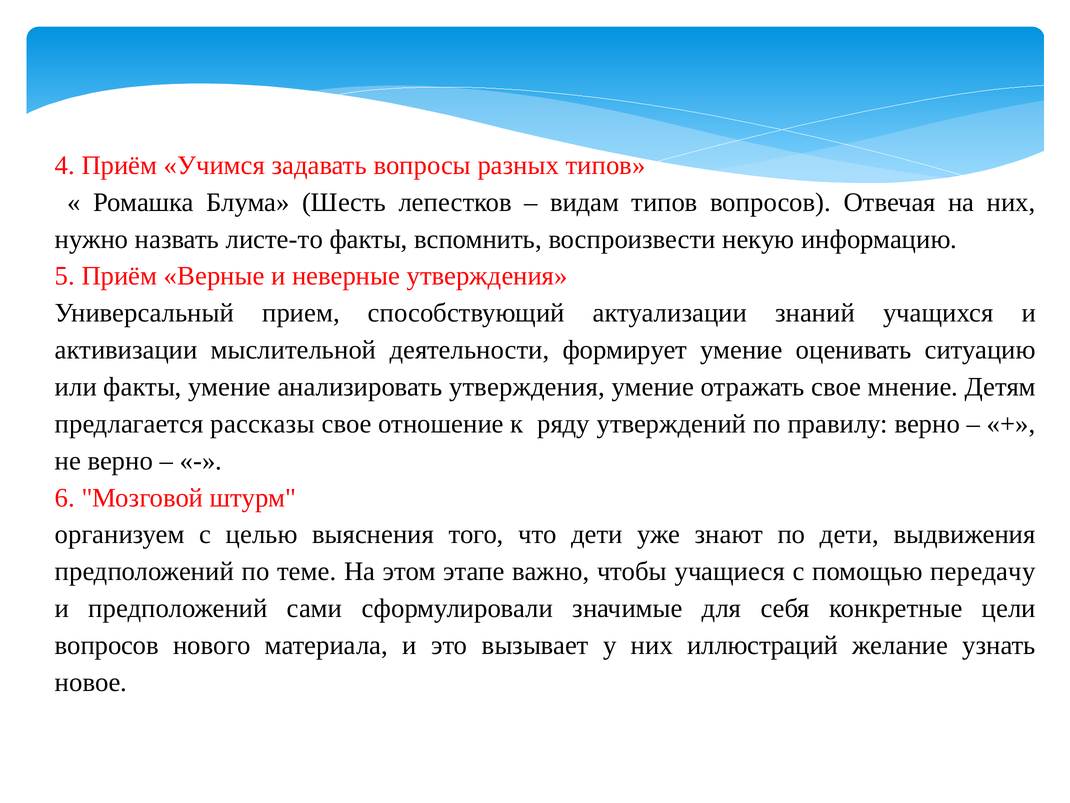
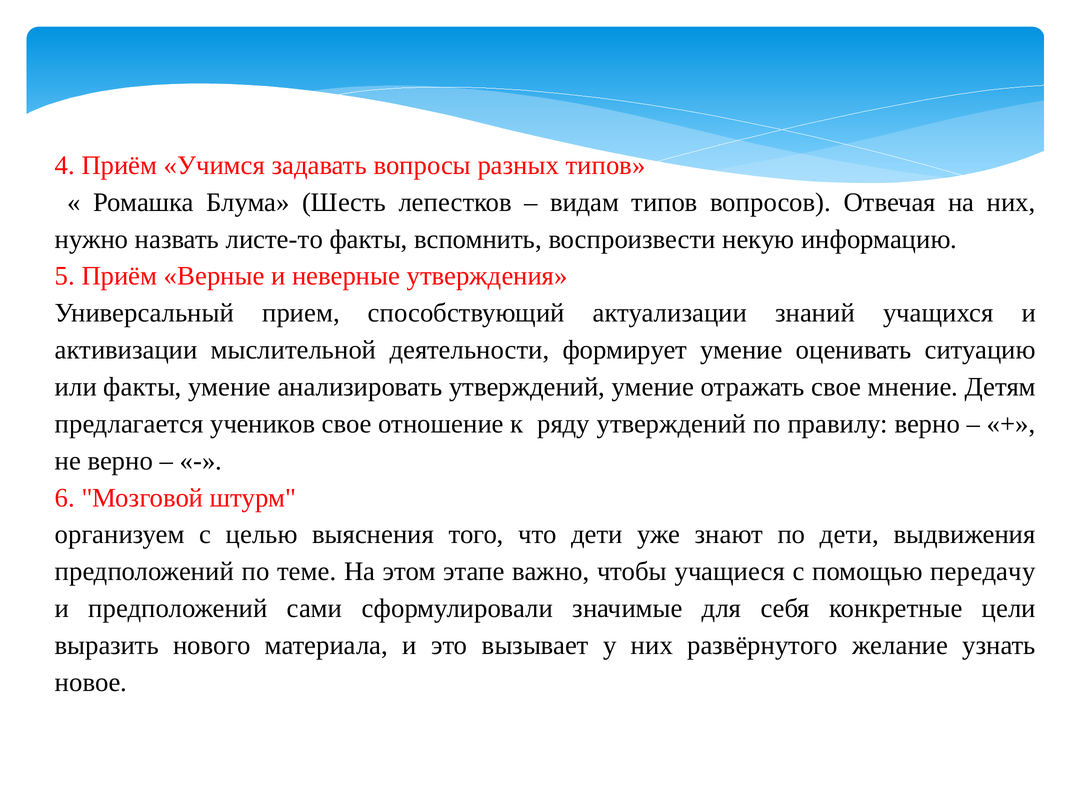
анализировать утверждения: утверждения -> утверждений
рассказы: рассказы -> учеников
вопросов at (107, 645): вопросов -> выразить
иллюстраций: иллюстраций -> развёрнутого
